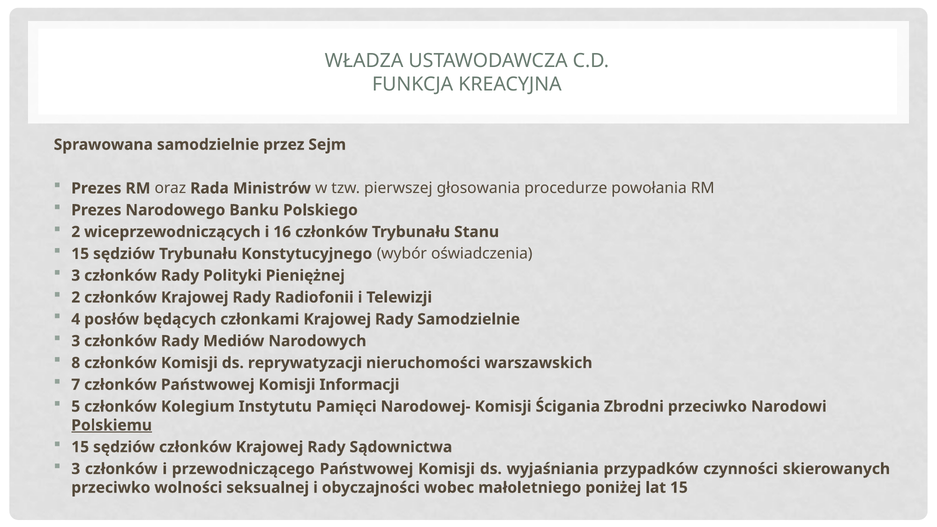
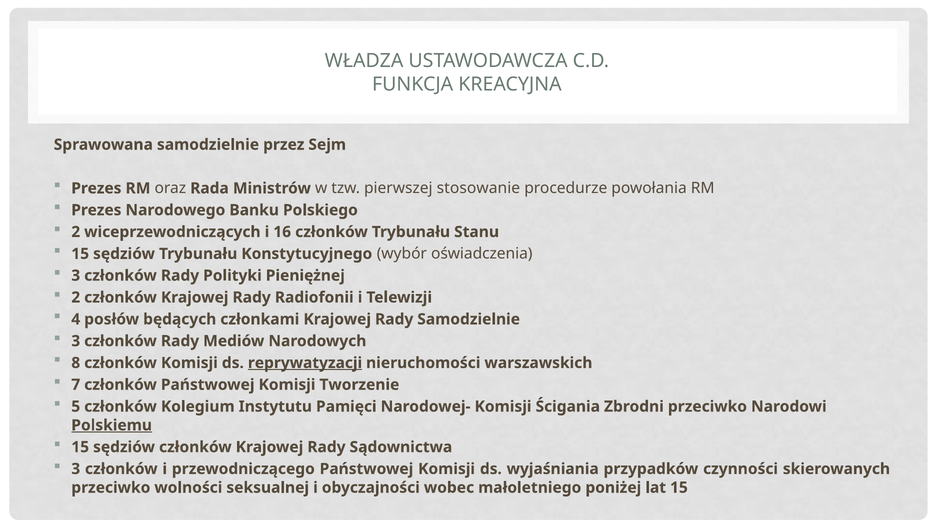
głosowania: głosowania -> stosowanie
reprywatyzacji underline: none -> present
Informacji: Informacji -> Tworzenie
